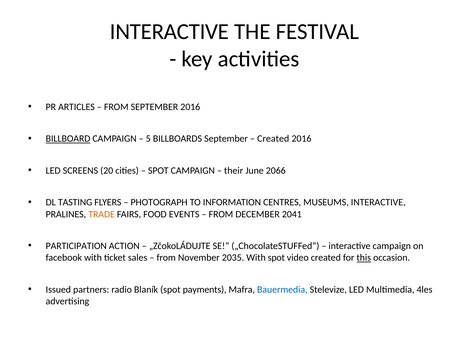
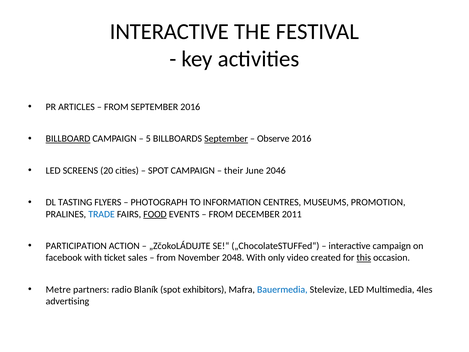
September at (226, 139) underline: none -> present
Created at (273, 139): Created -> Observe
2066: 2066 -> 2046
MUSEUMS INTERACTIVE: INTERACTIVE -> PROMOTION
TRADE colour: orange -> blue
FOOD underline: none -> present
2041: 2041 -> 2011
2035: 2035 -> 2048
With spot: spot -> only
Issued: Issued -> Metre
payments: payments -> exhibitors
